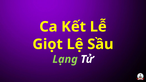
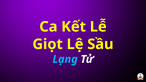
Lạng colour: light green -> light blue
